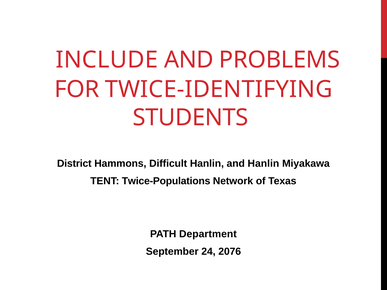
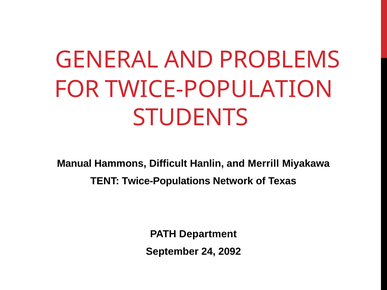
INCLUDE: INCLUDE -> GENERAL
TWICE-IDENTIFYING: TWICE-IDENTIFYING -> TWICE-POPULATION
District: District -> Manual
and Hanlin: Hanlin -> Merrill
2076: 2076 -> 2092
